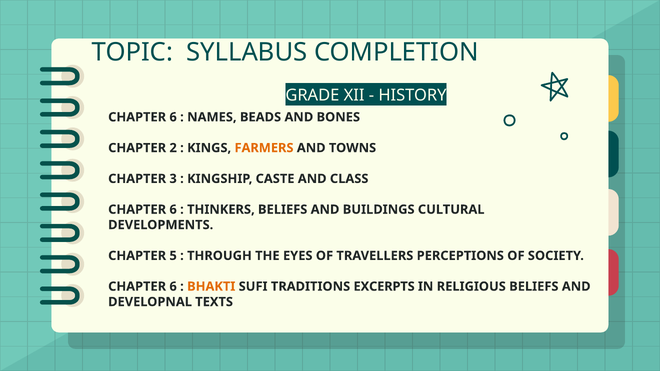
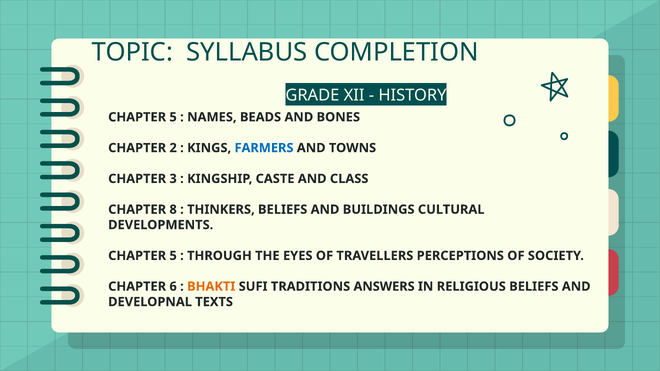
6 at (173, 117): 6 -> 5
FARMERS colour: orange -> blue
6 at (173, 210): 6 -> 8
EXCERPTS: EXCERPTS -> ANSWERS
